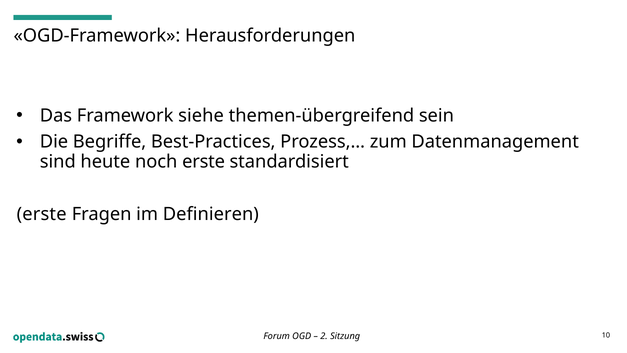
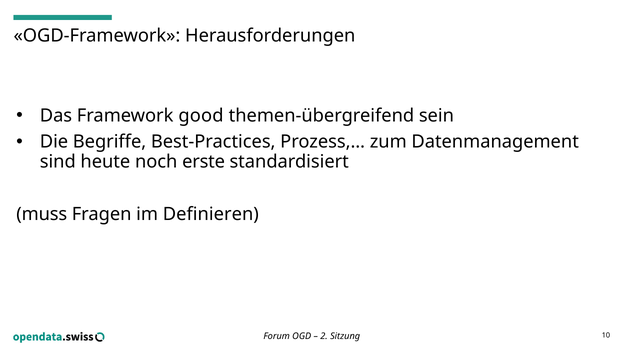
siehe: siehe -> good
erste at (42, 214): erste -> muss
